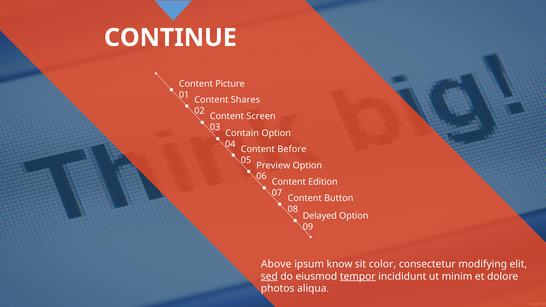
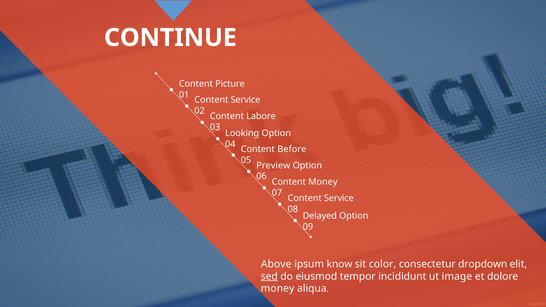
Shares at (245, 100): Shares -> Service
Screen: Screen -> Labore
Contain: Contain -> Looking
Content Edition: Edition -> Money
Button at (339, 198): Button -> Service
modifying: modifying -> dropdown
tempor underline: present -> none
minim: minim -> image
photos at (278, 289): photos -> money
